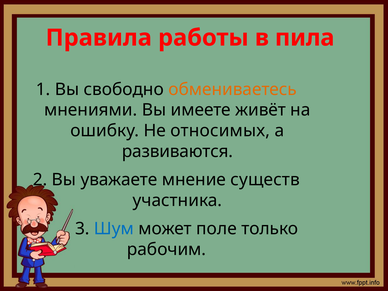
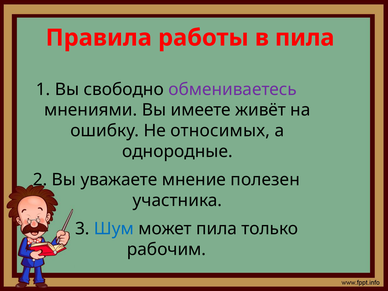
обмениваетесь colour: orange -> purple
развиваются: развиваются -> однородные
существ: существ -> полезен
может поле: поле -> пила
